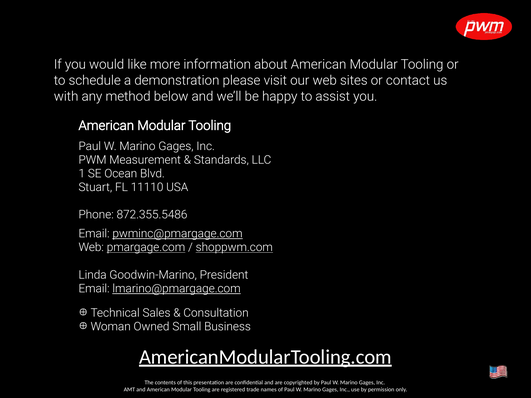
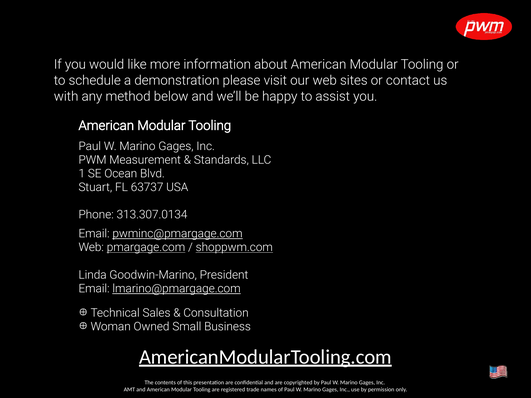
11110: 11110 -> 63737
872.355.5486: 872.355.5486 -> 313.307.0134
